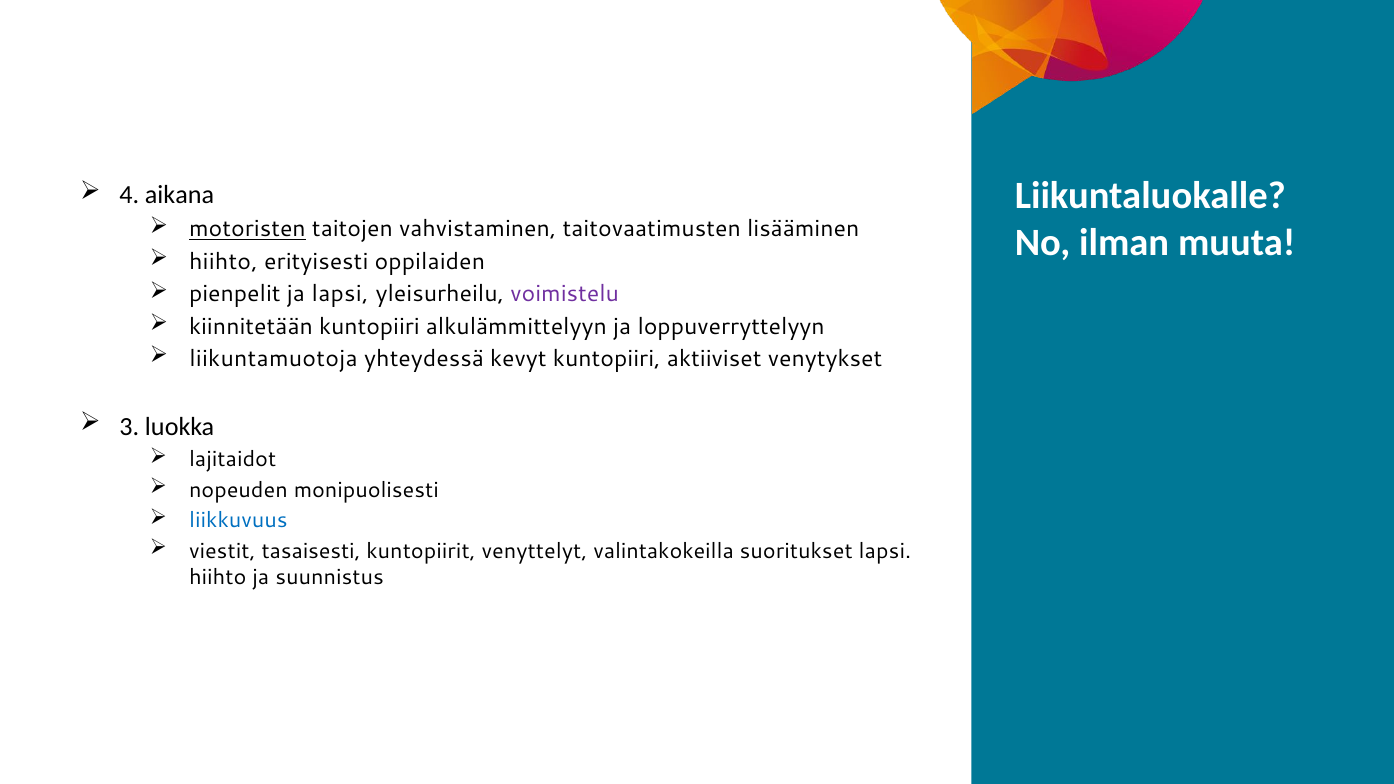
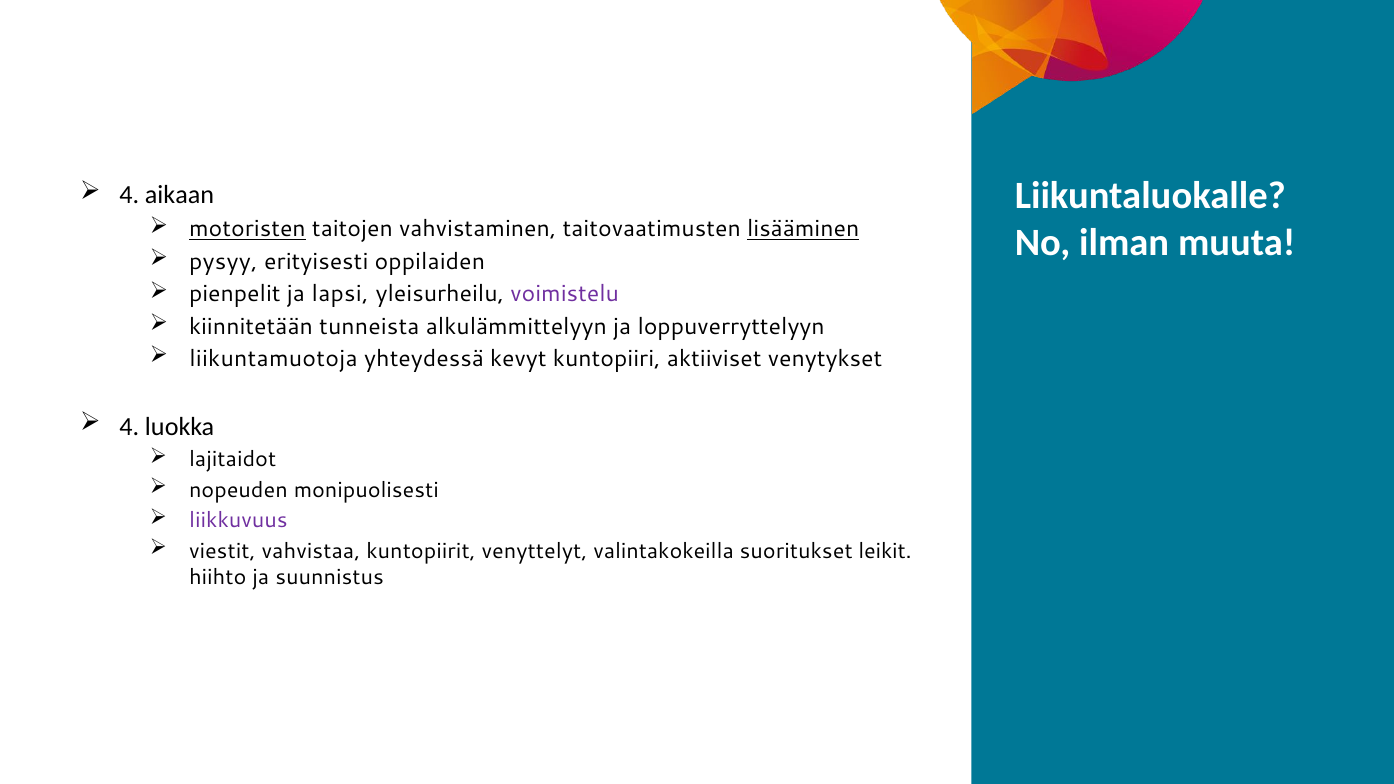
aikana: aikana -> aikaan
lisääminen underline: none -> present
hiihto at (223, 262): hiihto -> pysyy
kiinnitetään kuntopiiri: kuntopiiri -> tunneista
3 at (129, 427): 3 -> 4
liikkuvuus colour: blue -> purple
tasaisesti: tasaisesti -> vahvistaa
suoritukset lapsi: lapsi -> leikit
